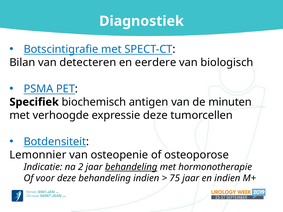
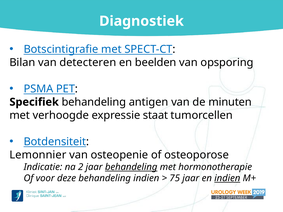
eerdere: eerdere -> beelden
biologisch: biologisch -> opsporing
Specifiek biochemisch: biochemisch -> behandeling
expressie deze: deze -> staat
indien at (227, 178) underline: none -> present
